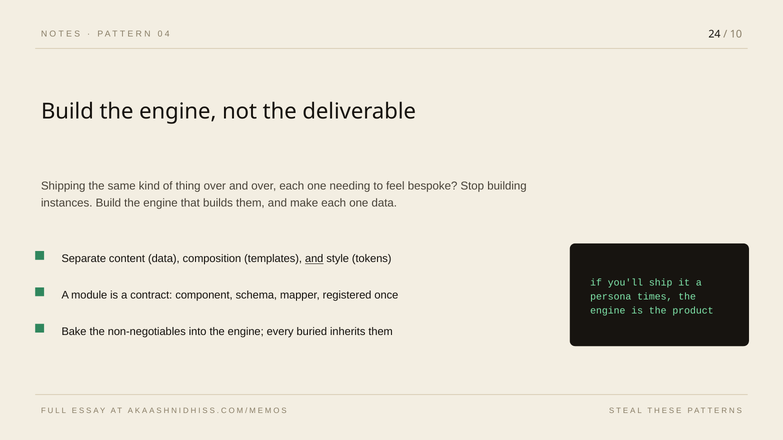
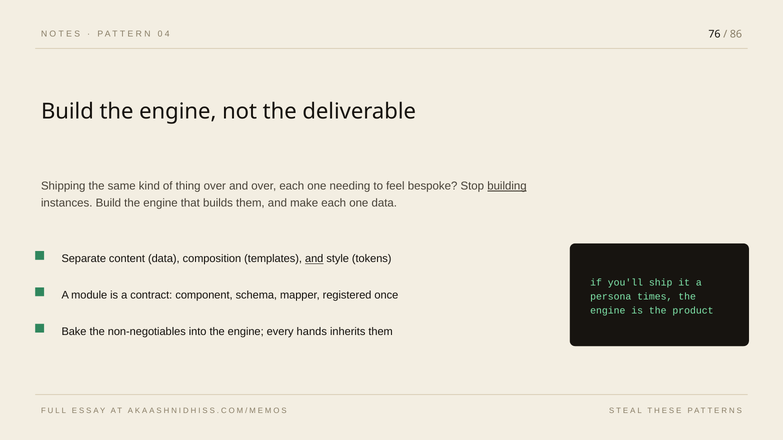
24: 24 -> 76
10: 10 -> 86
building underline: none -> present
buried: buried -> hands
